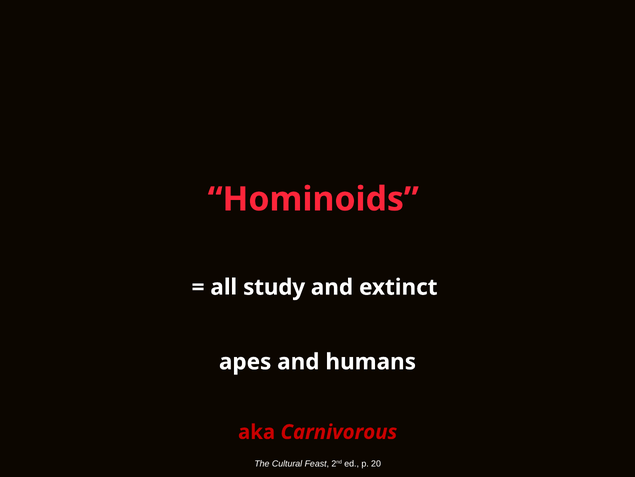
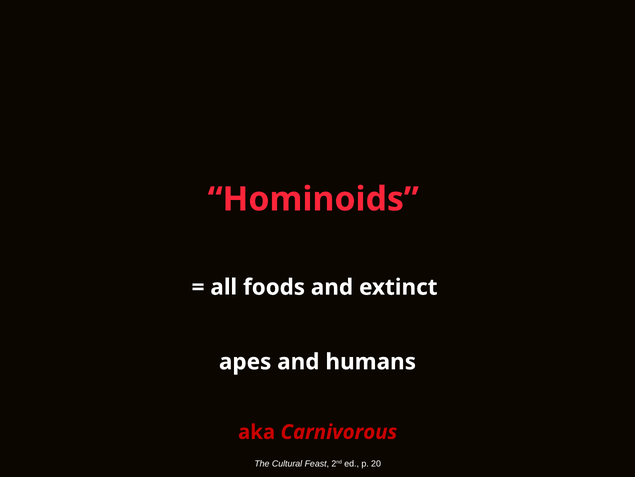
study: study -> foods
